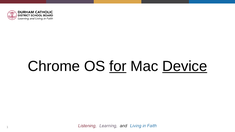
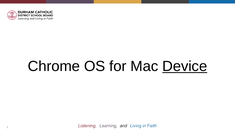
for underline: present -> none
